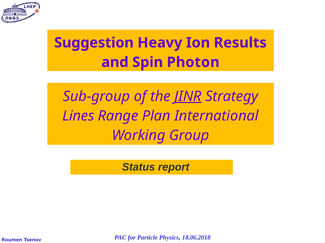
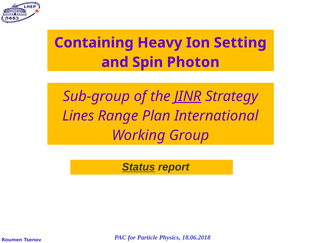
Suggestion: Suggestion -> Containing
Results: Results -> Setting
Status underline: none -> present
